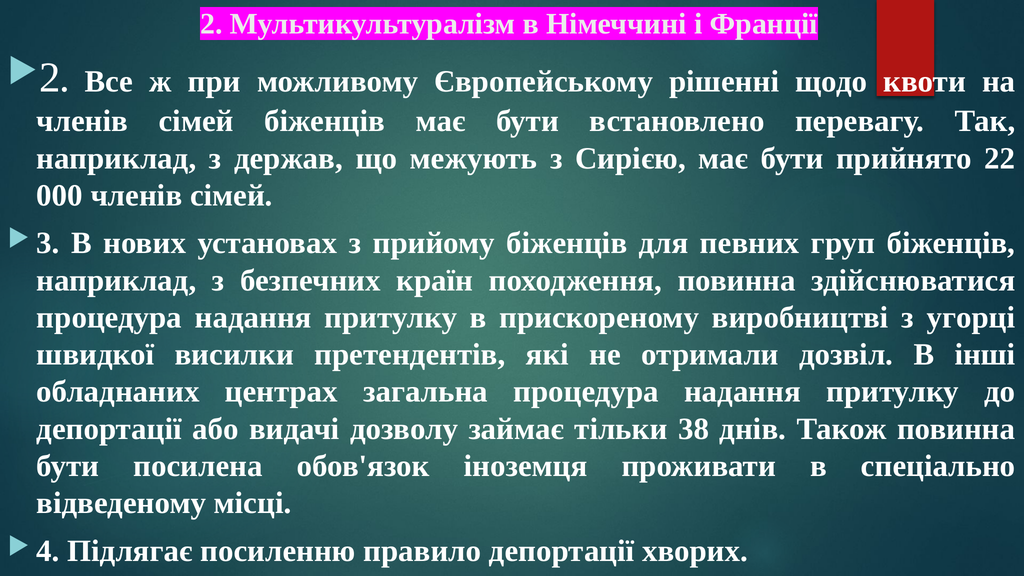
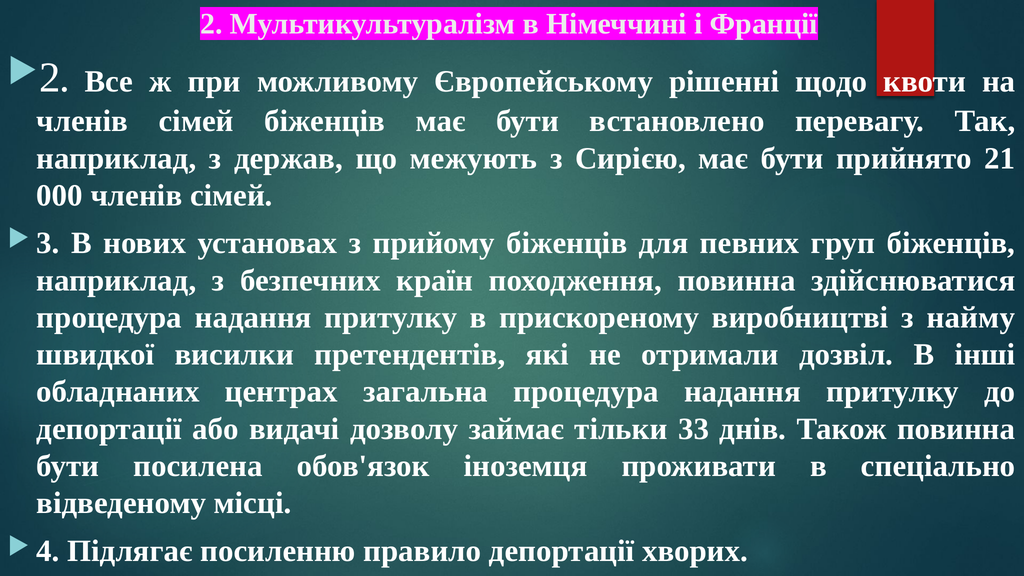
22: 22 -> 21
угорці: угорці -> найму
38: 38 -> 33
